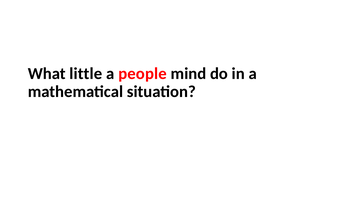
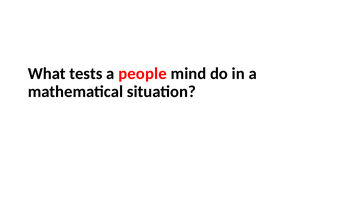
little: little -> tests
